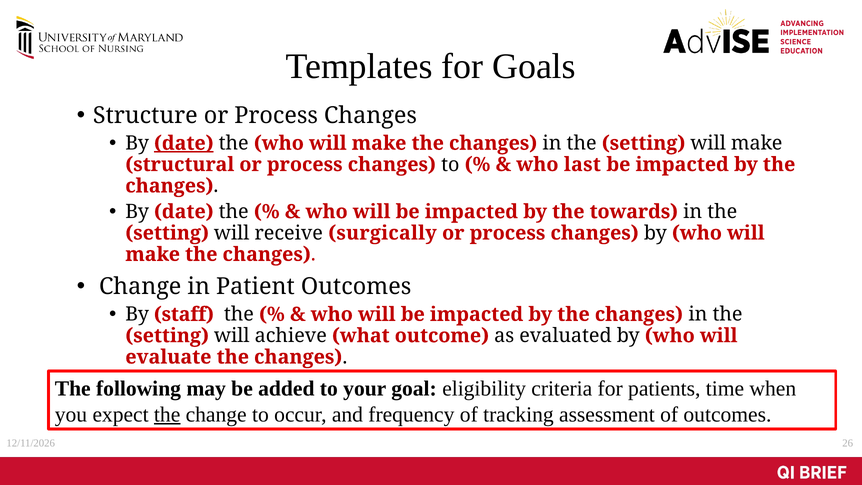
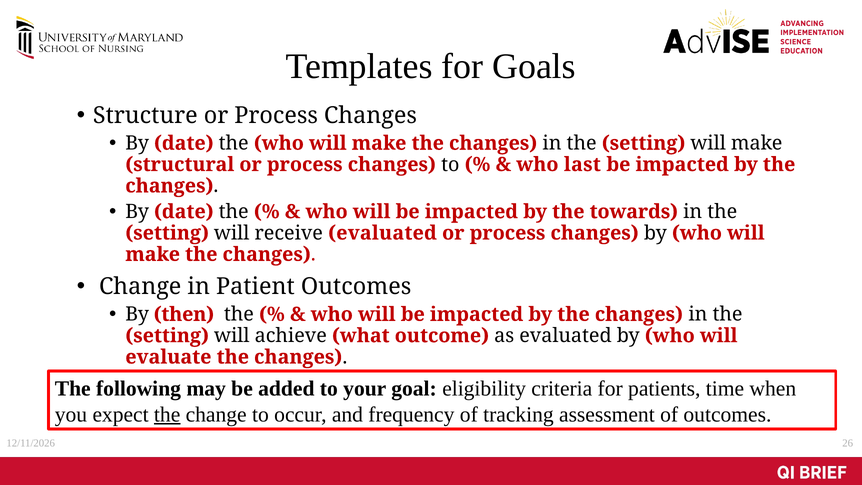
date at (184, 143) underline: present -> none
receive surgically: surgically -> evaluated
staff: staff -> then
